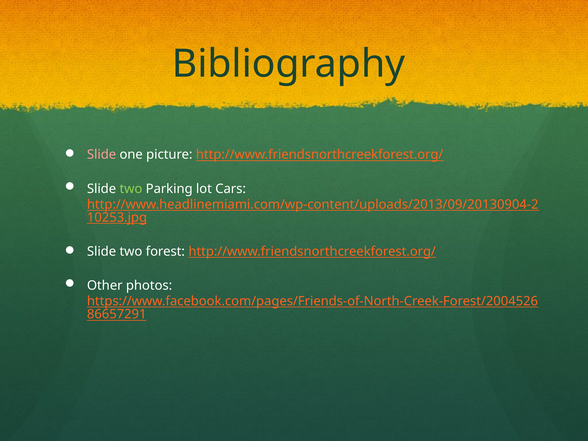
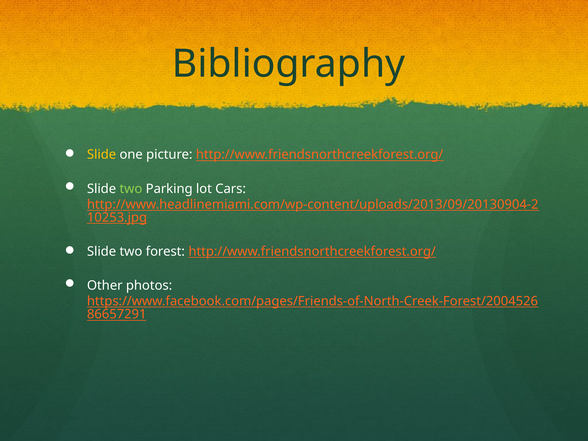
Slide at (102, 155) colour: pink -> yellow
